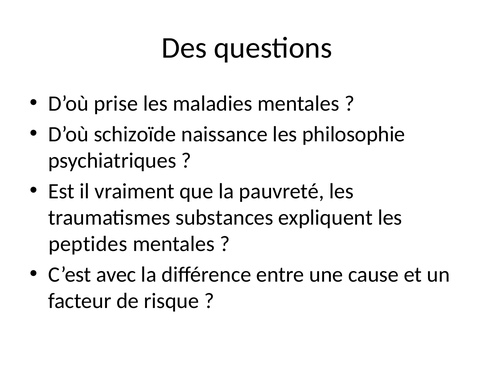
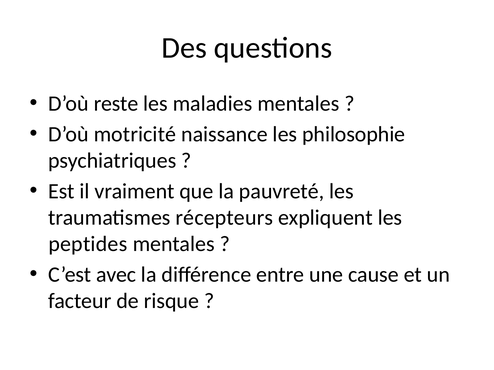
prise: prise -> reste
schizoïde: schizoïde -> motricité
substances: substances -> récepteurs
